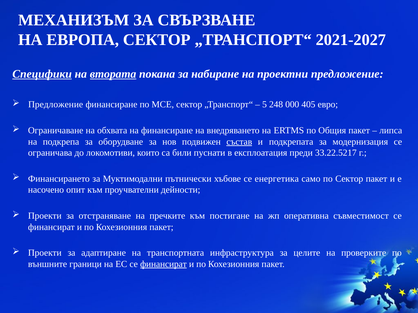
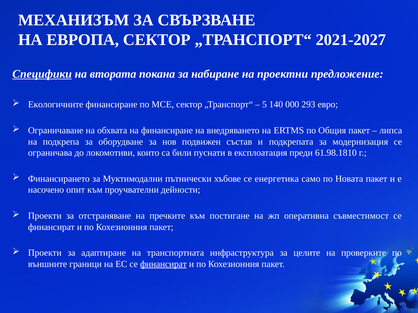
втората underline: present -> none
Предложение at (56, 105): Предложение -> Екологичните
248: 248 -> 140
405: 405 -> 293
състав underline: present -> none
33.22.5217: 33.22.5217 -> 61.98.1810
по Сектор: Сектор -> Новата
